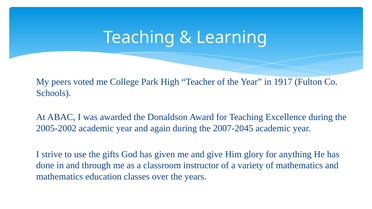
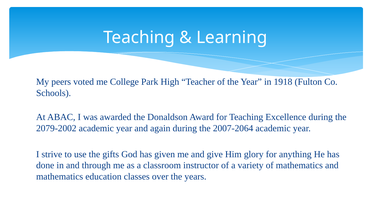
1917: 1917 -> 1918
2005-2002: 2005-2002 -> 2079-2002
2007-2045: 2007-2045 -> 2007-2064
